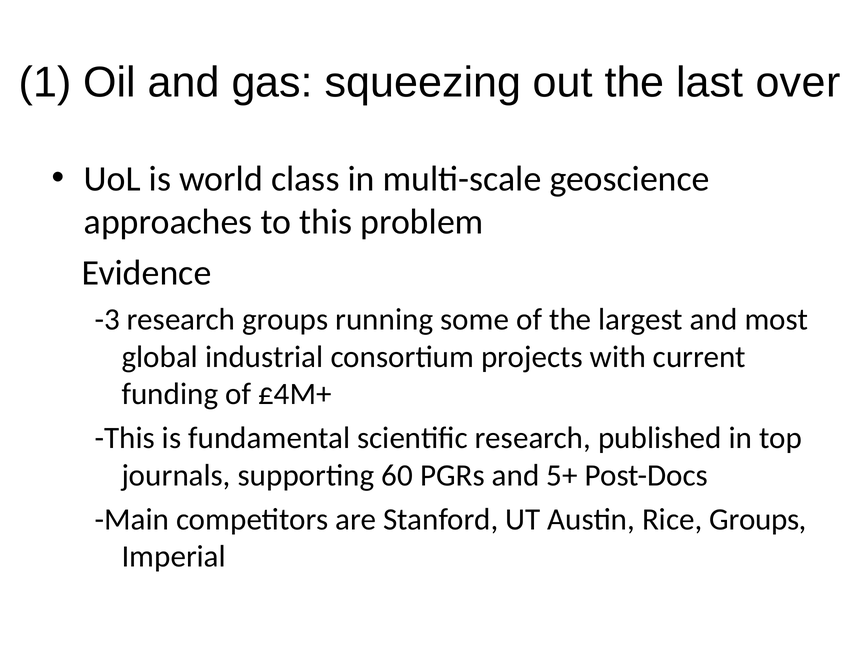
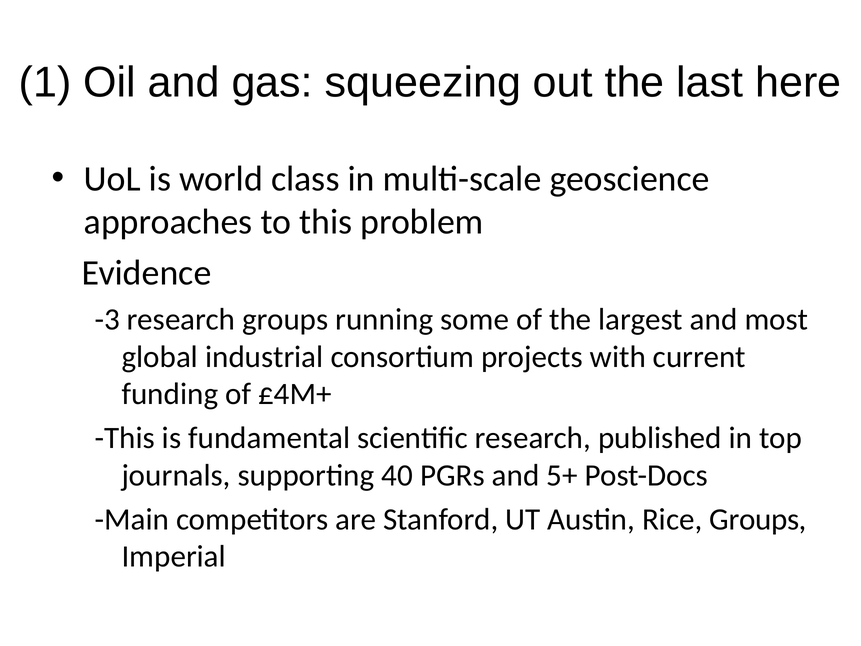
over: over -> here
60: 60 -> 40
